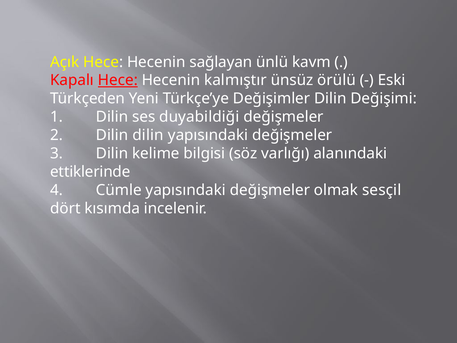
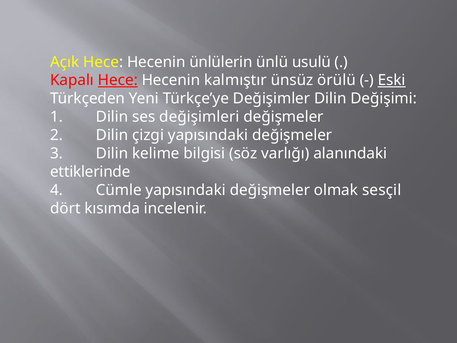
sağlayan: sağlayan -> ünlülerin
kavm: kavm -> usulü
Eski underline: none -> present
duyabildiği: duyabildiği -> değişimleri
Dilin dilin: dilin -> çizgi
